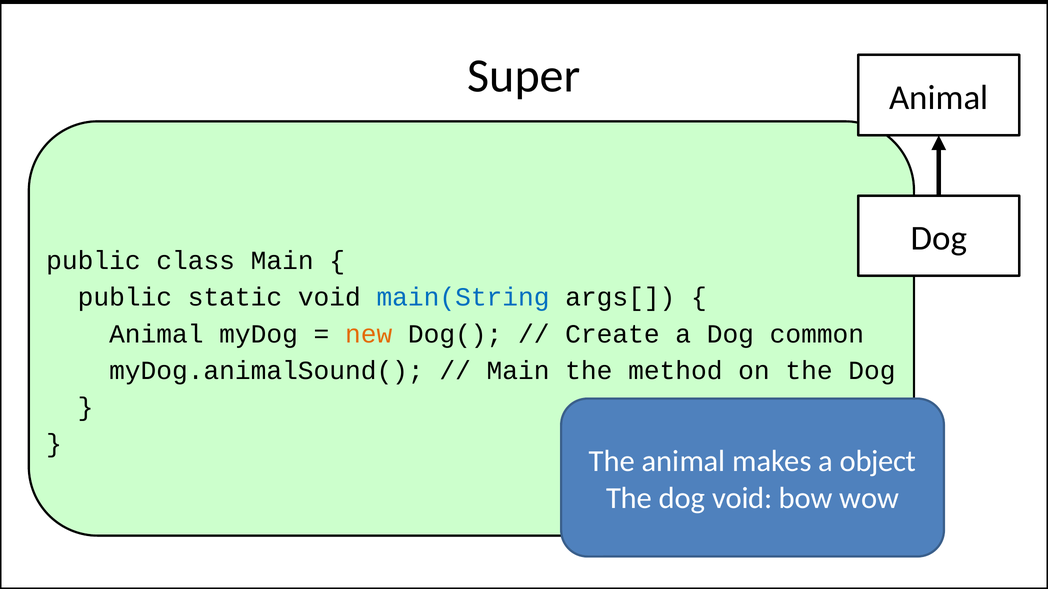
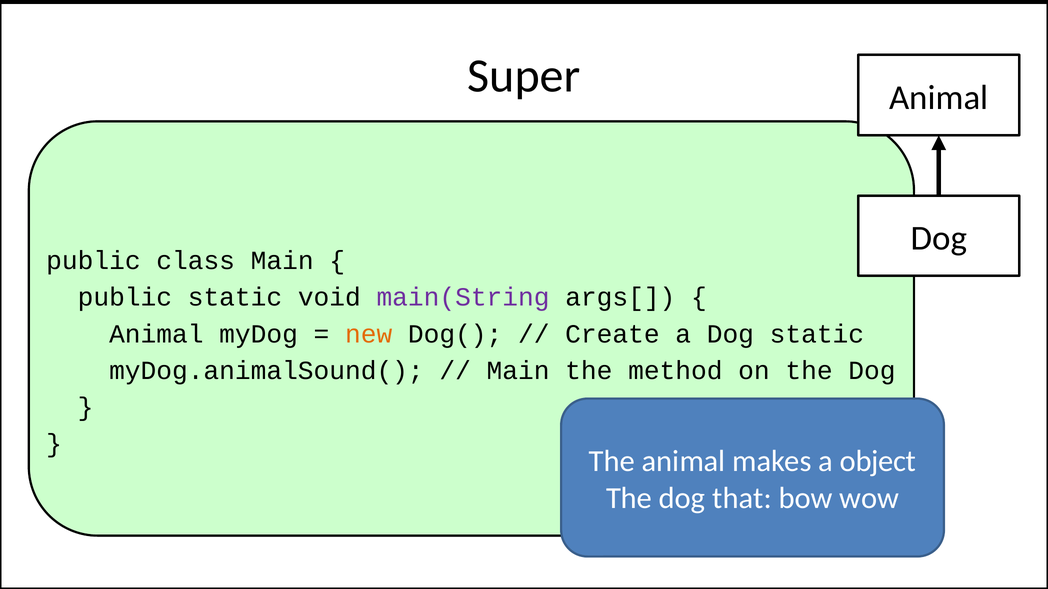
main(String colour: blue -> purple
Dog common: common -> static
dog void: void -> that
